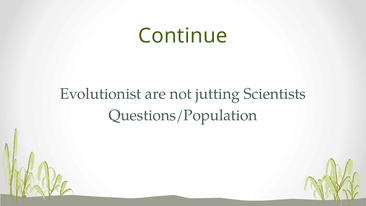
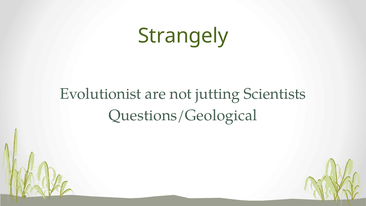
Continue: Continue -> Strangely
Questions/Population: Questions/Population -> Questions/Geological
